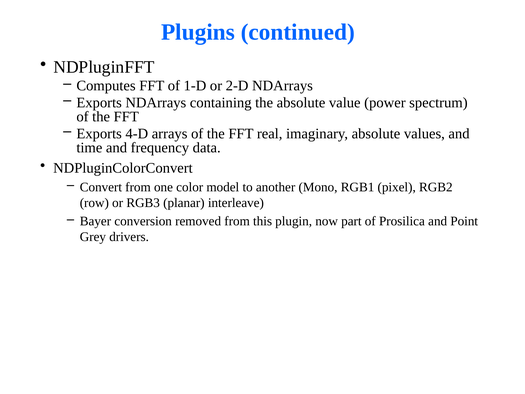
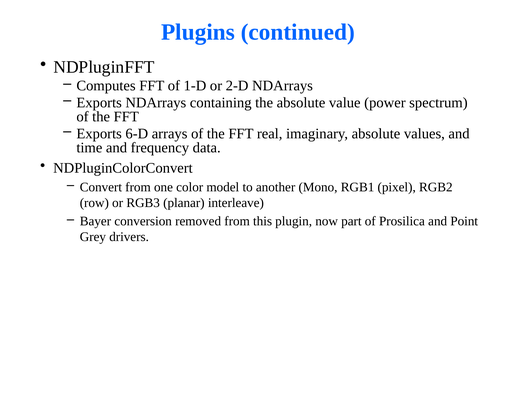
4-D: 4-D -> 6-D
